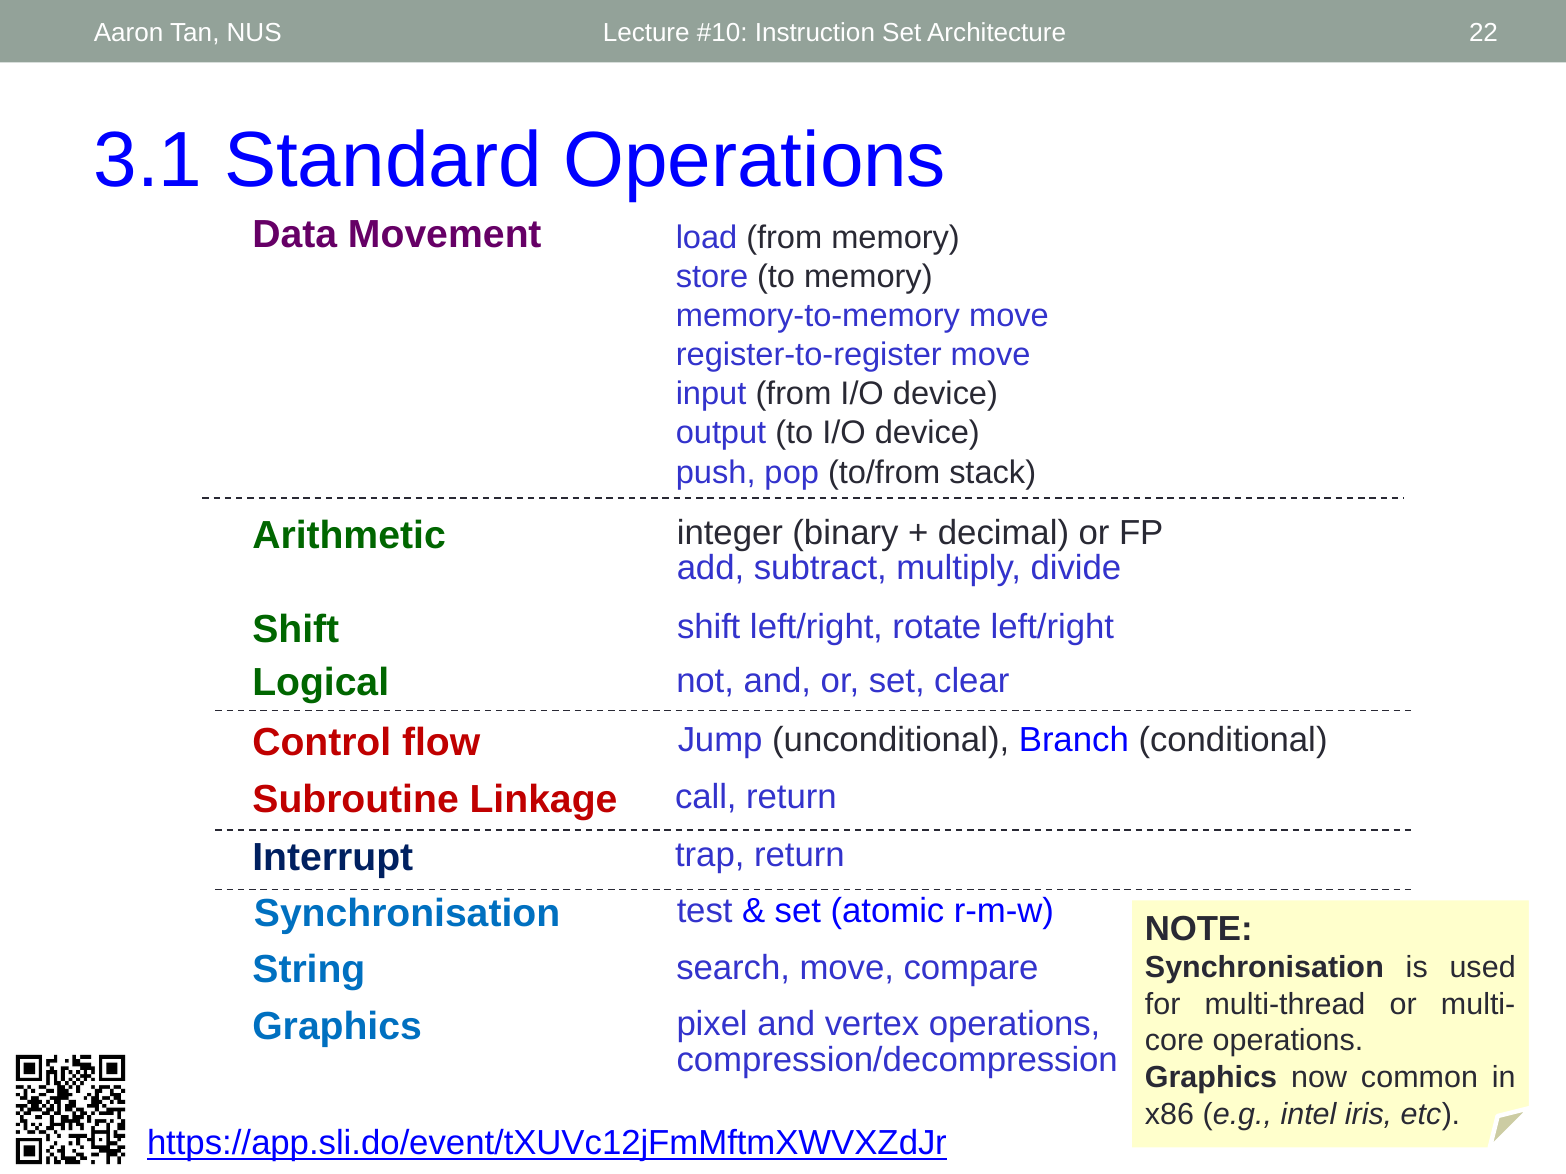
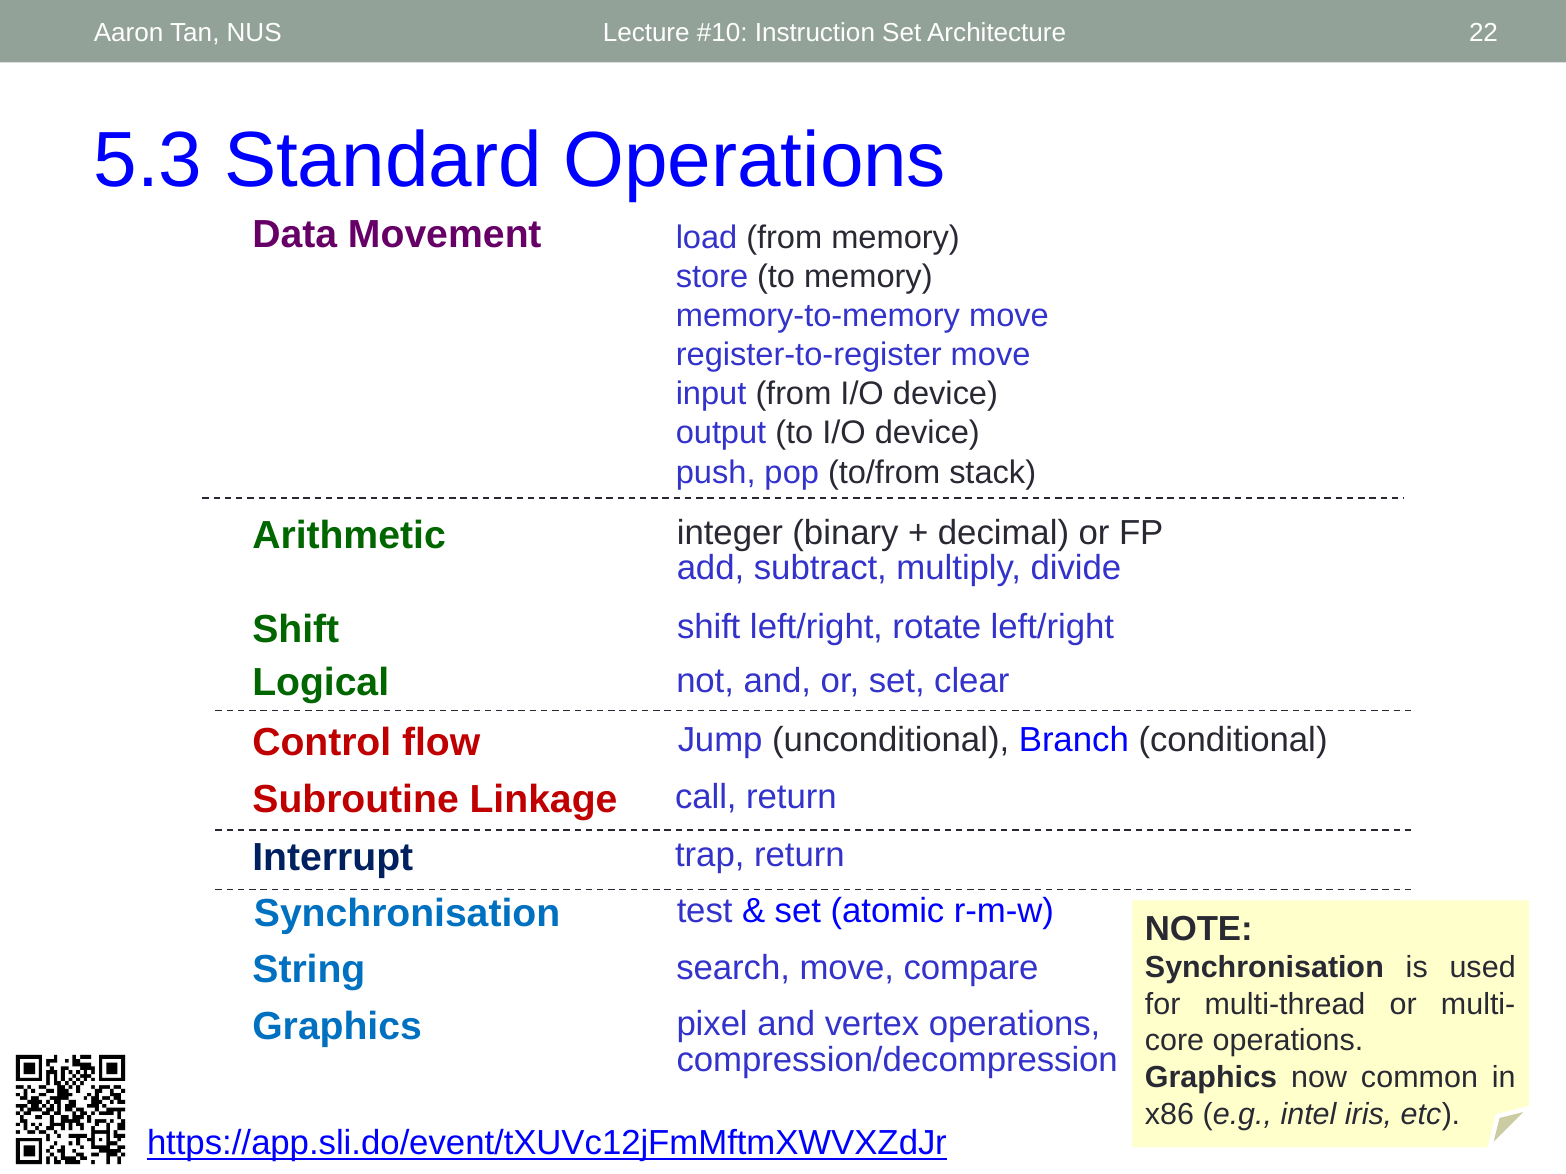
3.1: 3.1 -> 5.3
